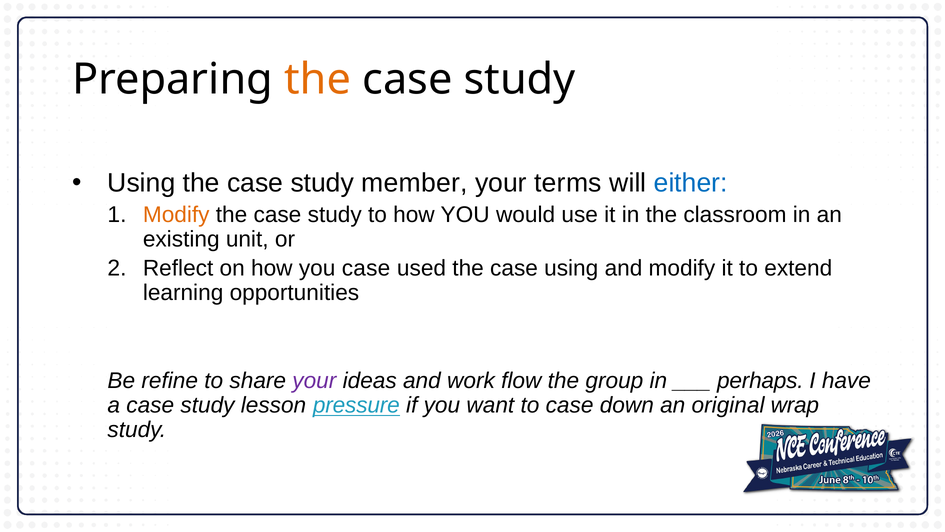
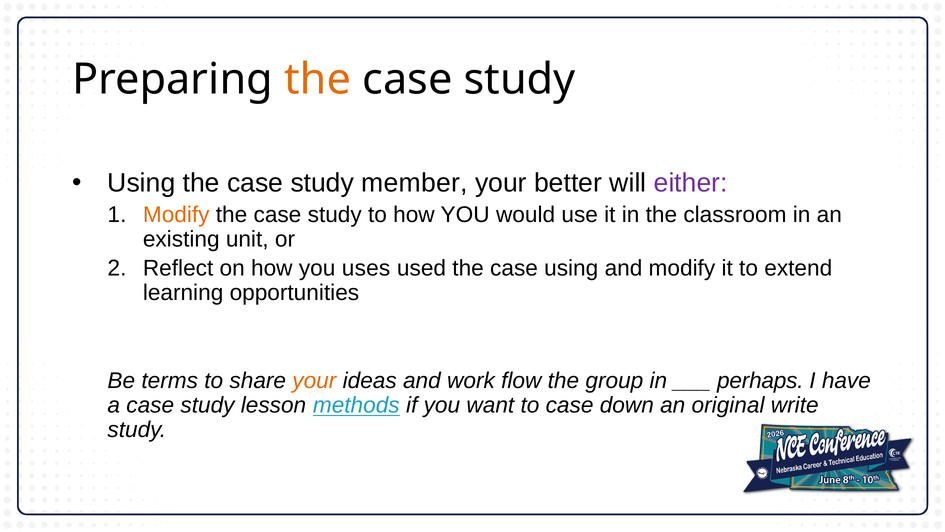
terms: terms -> better
either colour: blue -> purple
you case: case -> uses
refine: refine -> terms
your at (314, 381) colour: purple -> orange
pressure: pressure -> methods
wrap: wrap -> write
